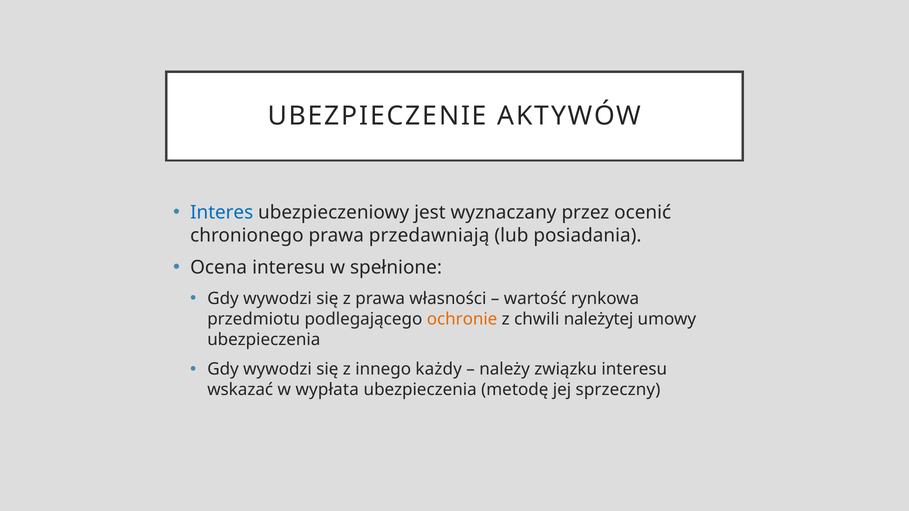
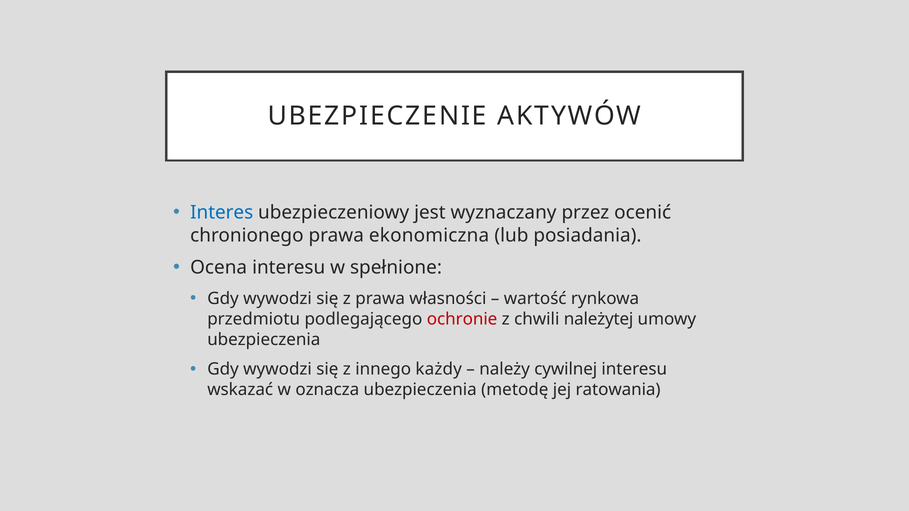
przedawniają: przedawniają -> ekonomiczna
ochronie colour: orange -> red
związku: związku -> cywilnej
wypłata: wypłata -> oznacza
sprzeczny: sprzeczny -> ratowania
